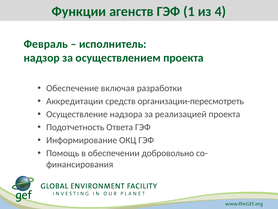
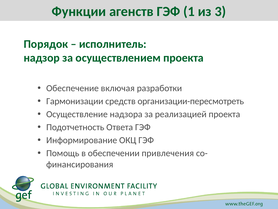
4: 4 -> 3
Февраль: Февраль -> Порядок
Аккредитации: Аккредитации -> Гармонизации
добровольно: добровольно -> привлечения
